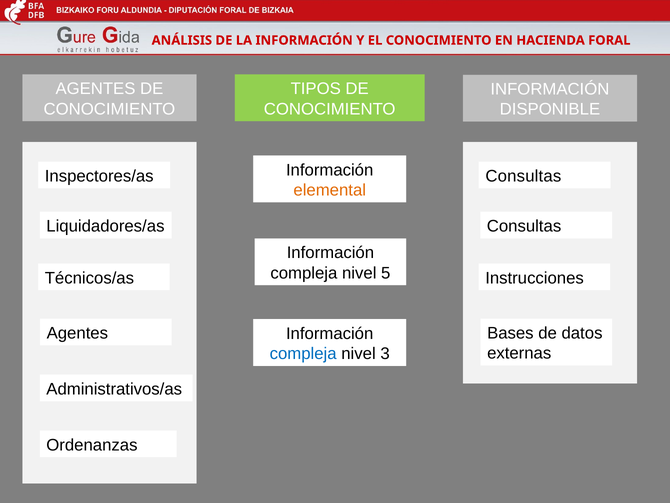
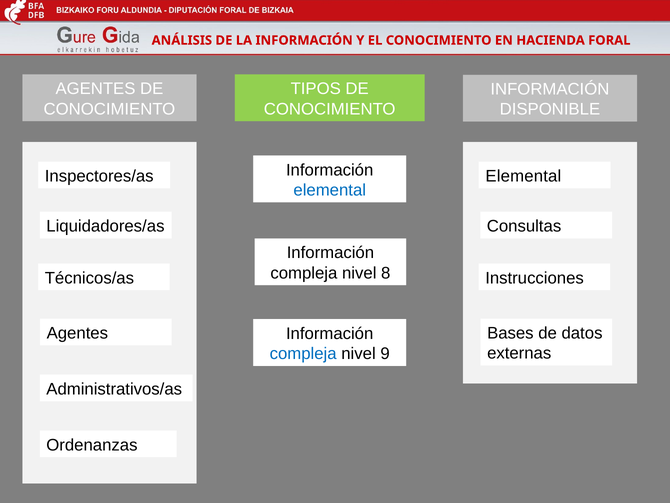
Consultas at (523, 176): Consultas -> Elemental
elemental at (330, 190) colour: orange -> blue
5: 5 -> 8
3: 3 -> 9
